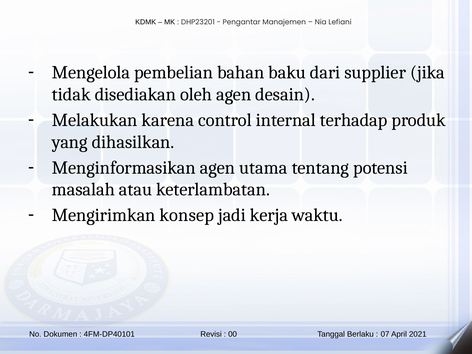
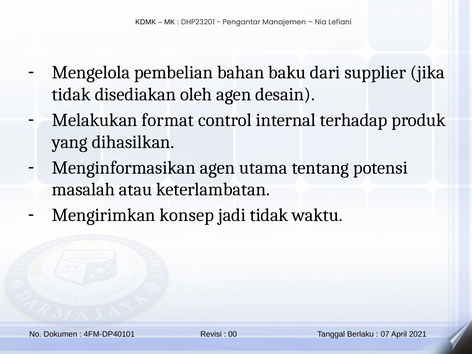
karena: karena -> format
jadi kerja: kerja -> tidak
